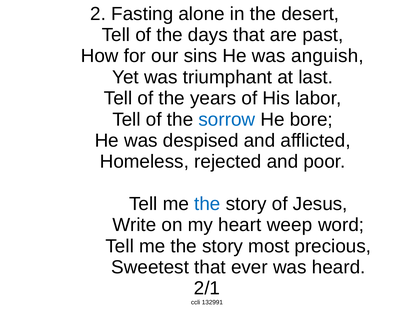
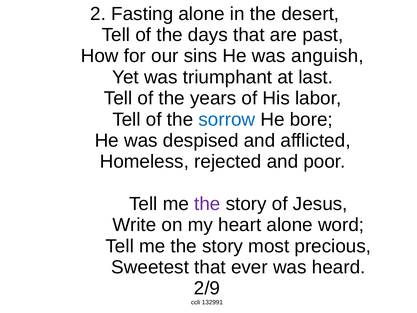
the at (207, 204) colour: blue -> purple
heart weep: weep -> alone
2/1: 2/1 -> 2/9
